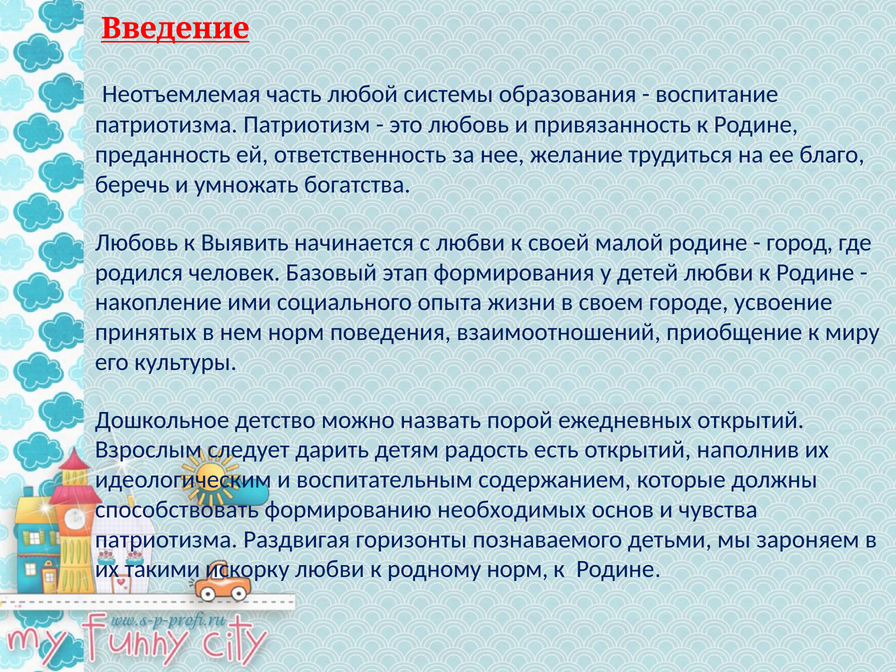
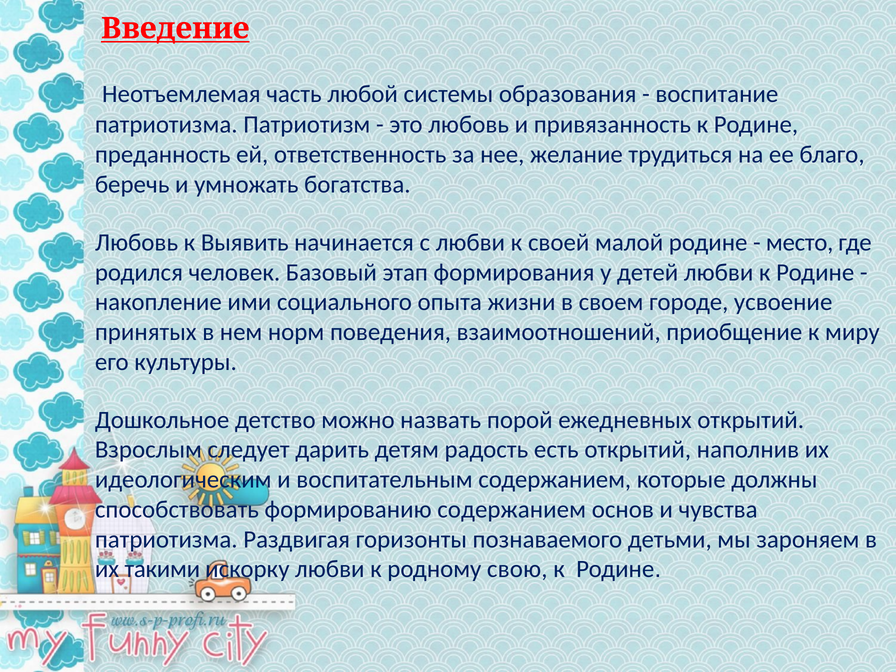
город: город -> место
формированию необходимых: необходимых -> содержанием
родному норм: норм -> свою
